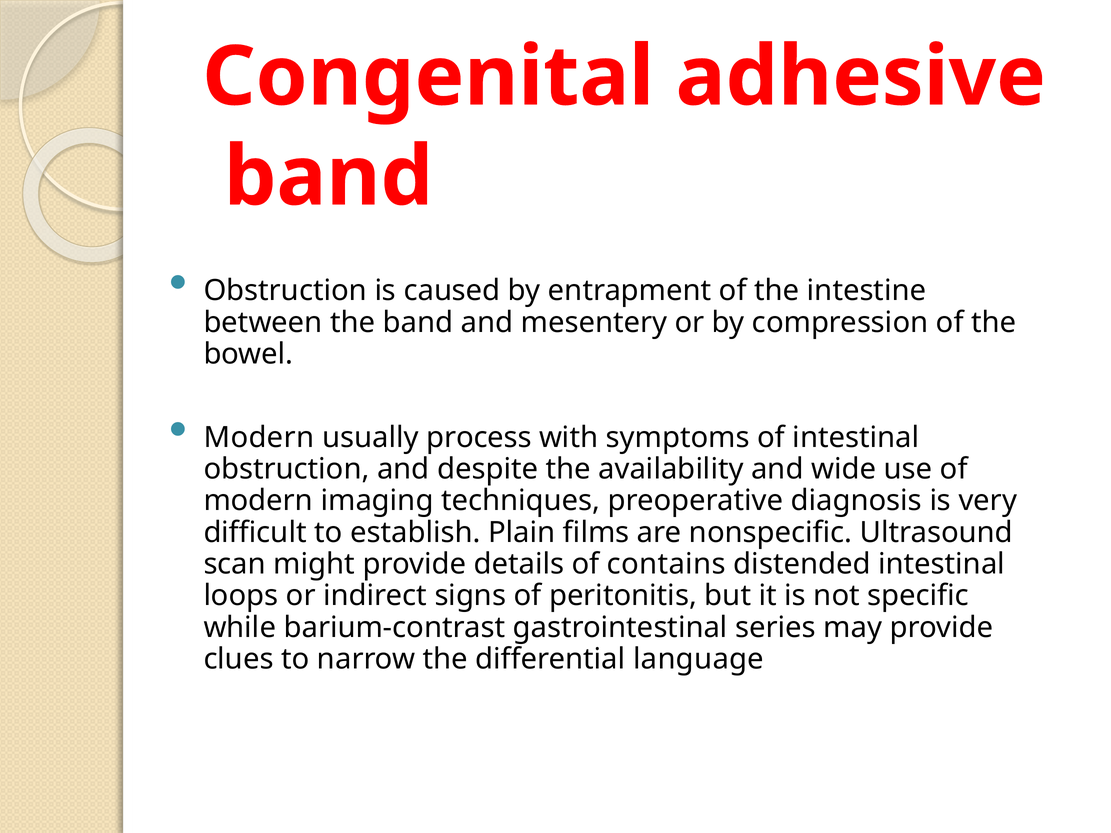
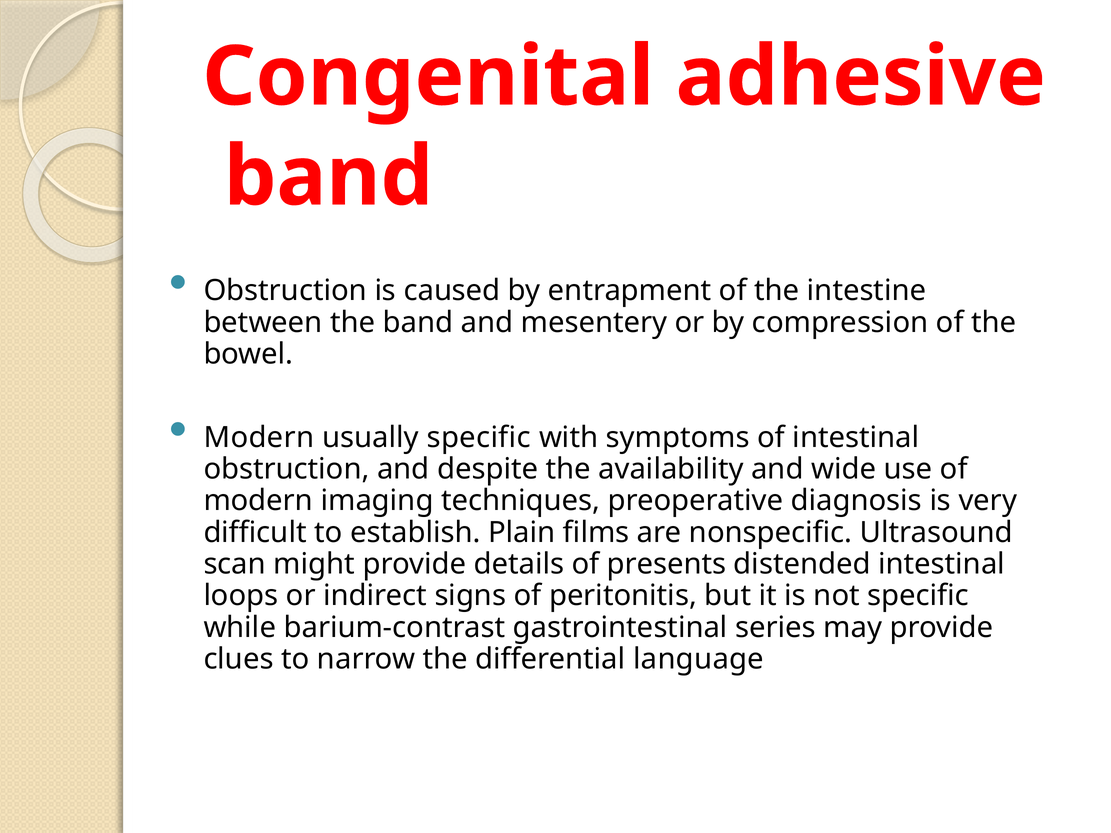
usually process: process -> specific
contains: contains -> presents
